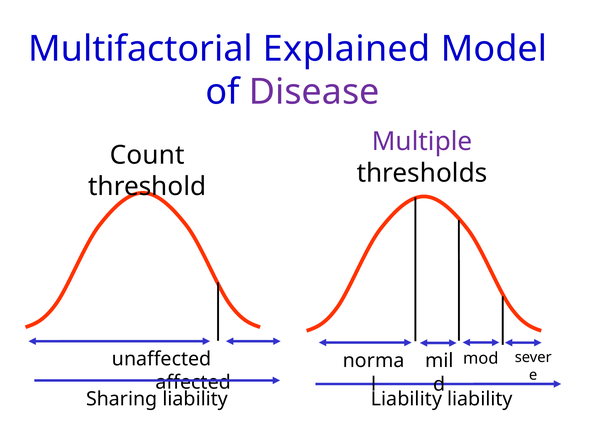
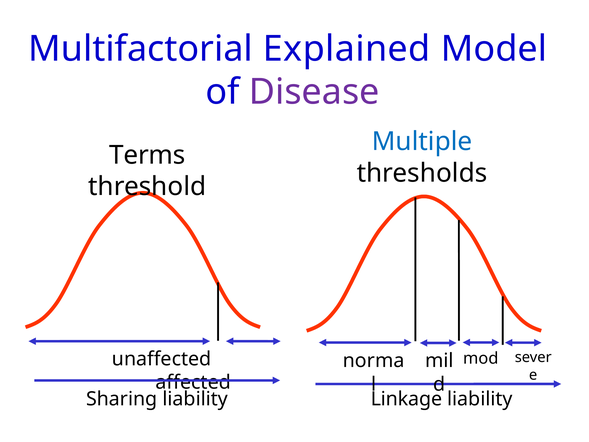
Multiple colour: purple -> blue
Count: Count -> Terms
Liability at (406, 399): Liability -> Linkage
